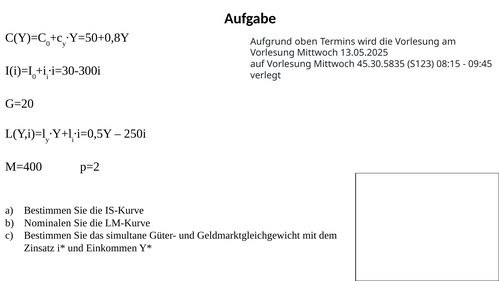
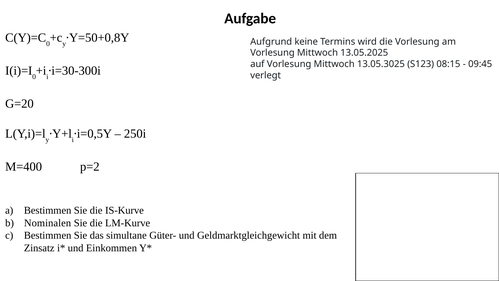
oben: oben -> keine
45.30.5835: 45.30.5835 -> 13.05.3025
